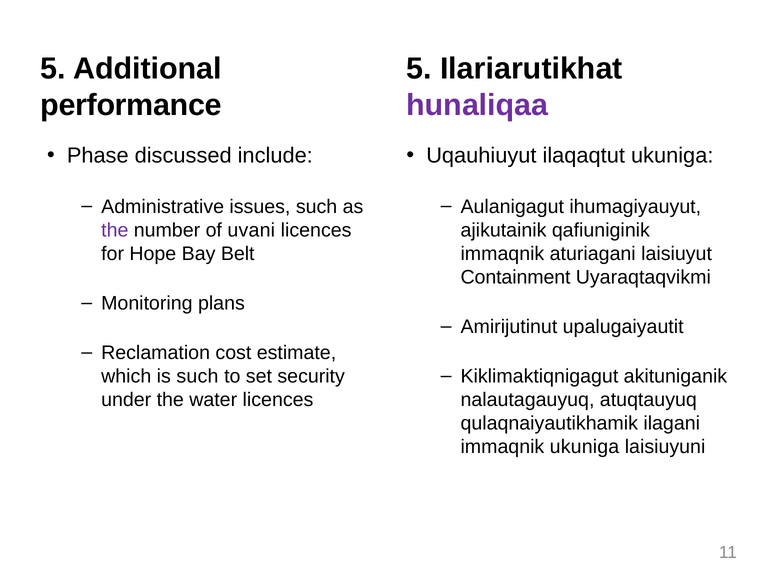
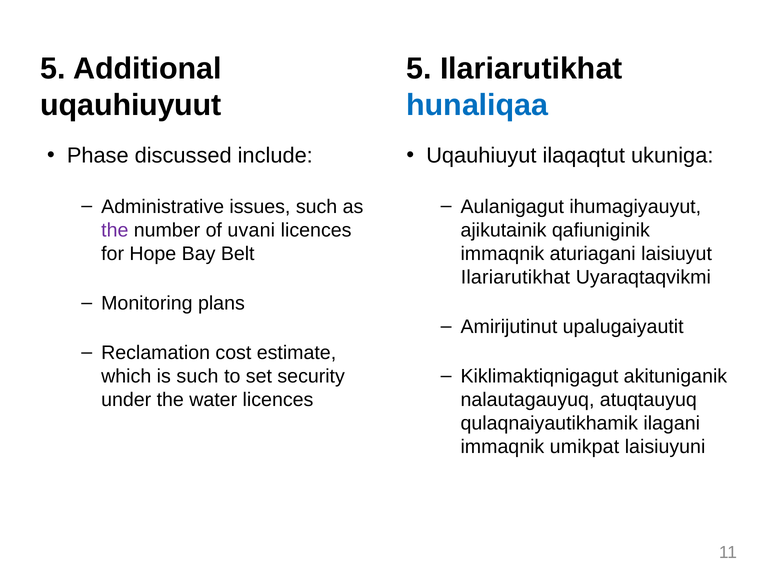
performance: performance -> uqauhiuyuut
hunaliqaa colour: purple -> blue
Containment at (516, 277): Containment -> Ilariarutikhat
immaqnik ukuniga: ukuniga -> umikpat
